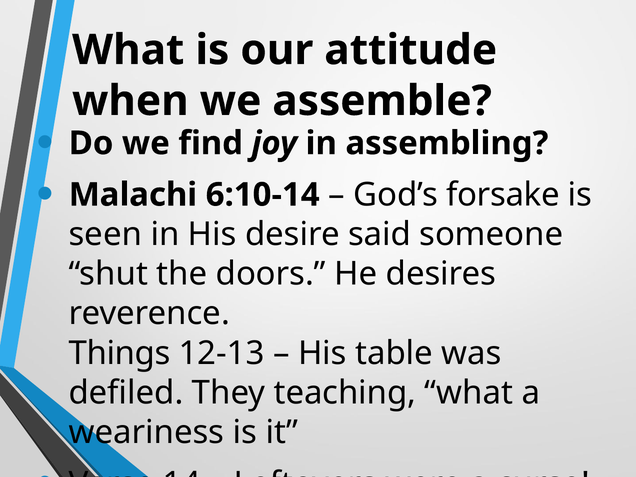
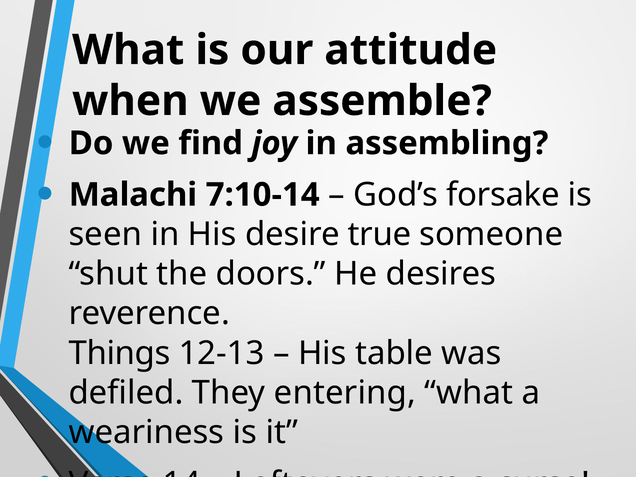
6:10-14: 6:10-14 -> 7:10-14
said: said -> true
teaching: teaching -> entering
